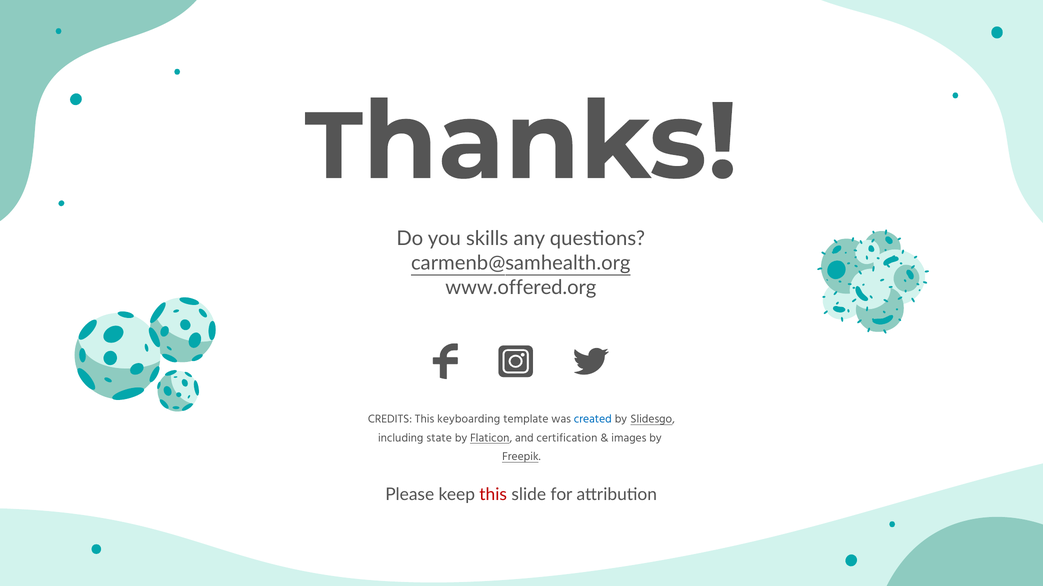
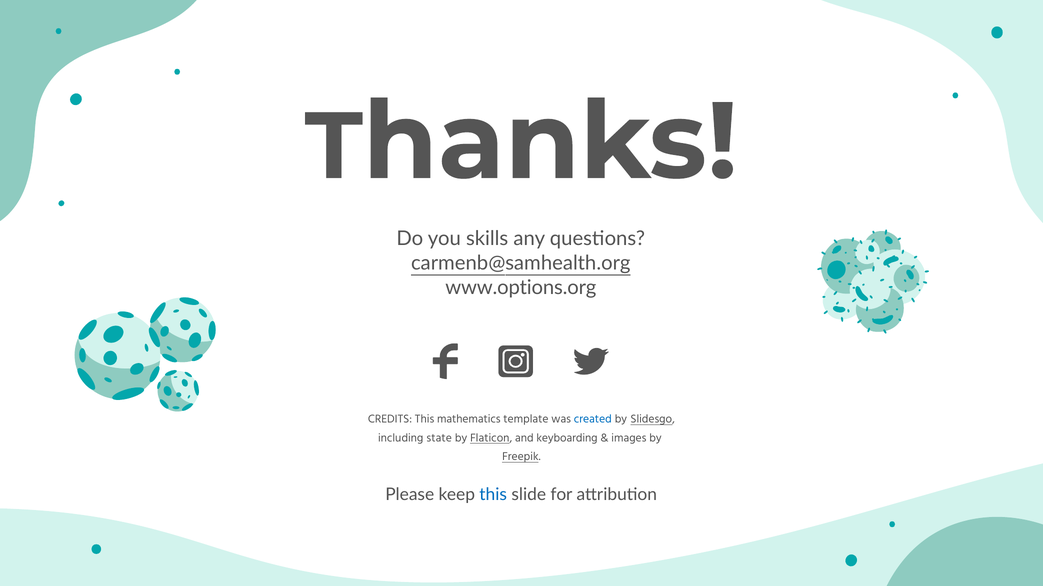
www.offered.org: www.offered.org -> www.options.org
keyboarding: keyboarding -> mathematics
certification: certification -> keyboarding
this at (493, 495) colour: red -> blue
